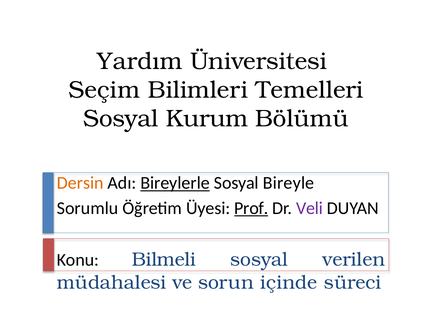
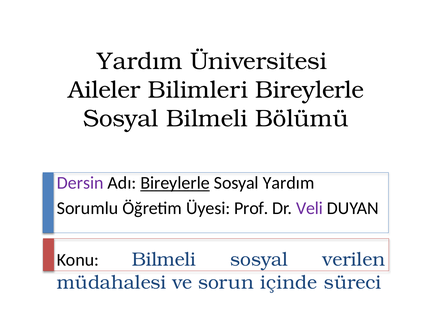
Seçim: Seçim -> Aileler
Bilimleri Temelleri: Temelleri -> Bireylerle
Sosyal Kurum: Kurum -> Bilmeli
Dersin colour: orange -> purple
Sosyal Bireyle: Bireyle -> Yardım
Prof underline: present -> none
